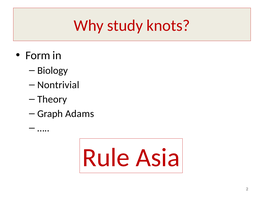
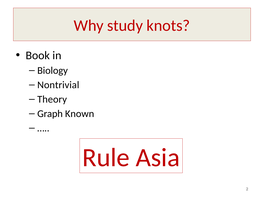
Form: Form -> Book
Adams: Adams -> Known
